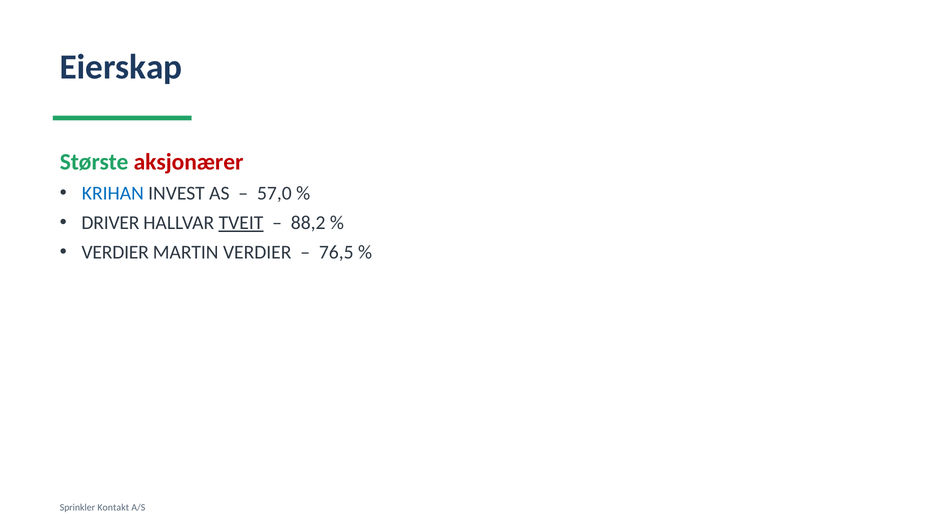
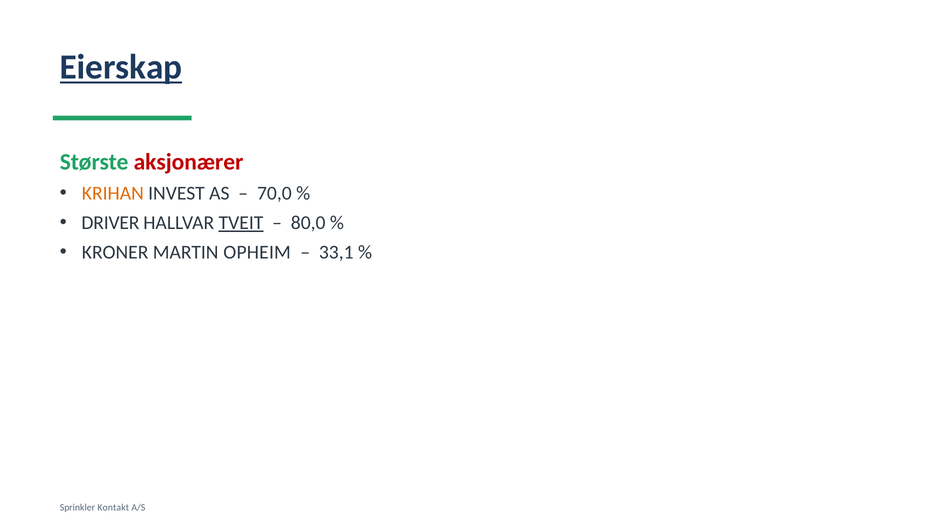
Eierskap underline: none -> present
KRIHAN colour: blue -> orange
57,0: 57,0 -> 70,0
88,2: 88,2 -> 80,0
VERDIER at (115, 252): VERDIER -> KRONER
MARTIN VERDIER: VERDIER -> OPHEIM
76,5: 76,5 -> 33,1
